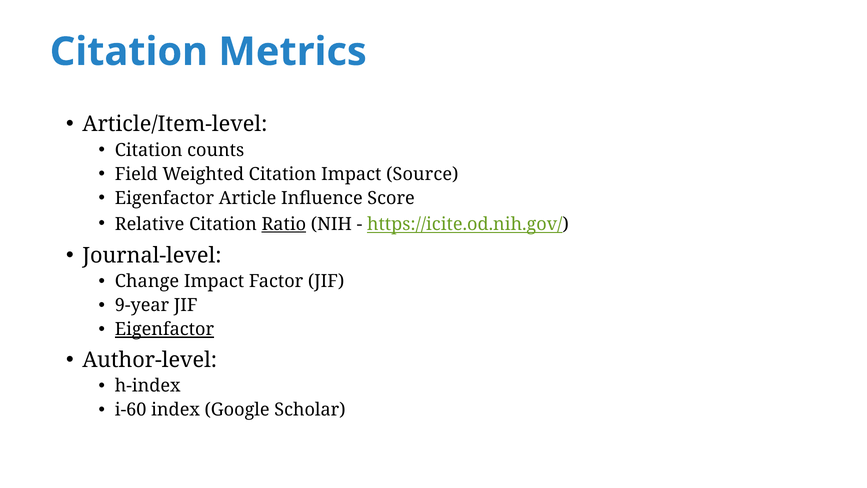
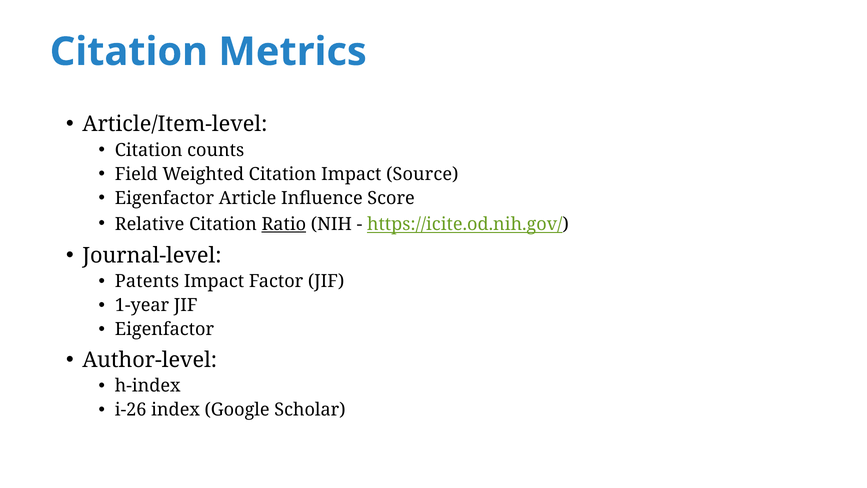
Change: Change -> Patents
9-year: 9-year -> 1-year
Eigenfactor at (164, 329) underline: present -> none
i-60: i-60 -> i-26
